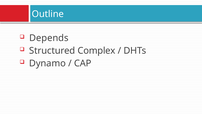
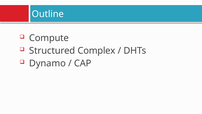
Depends: Depends -> Compute
